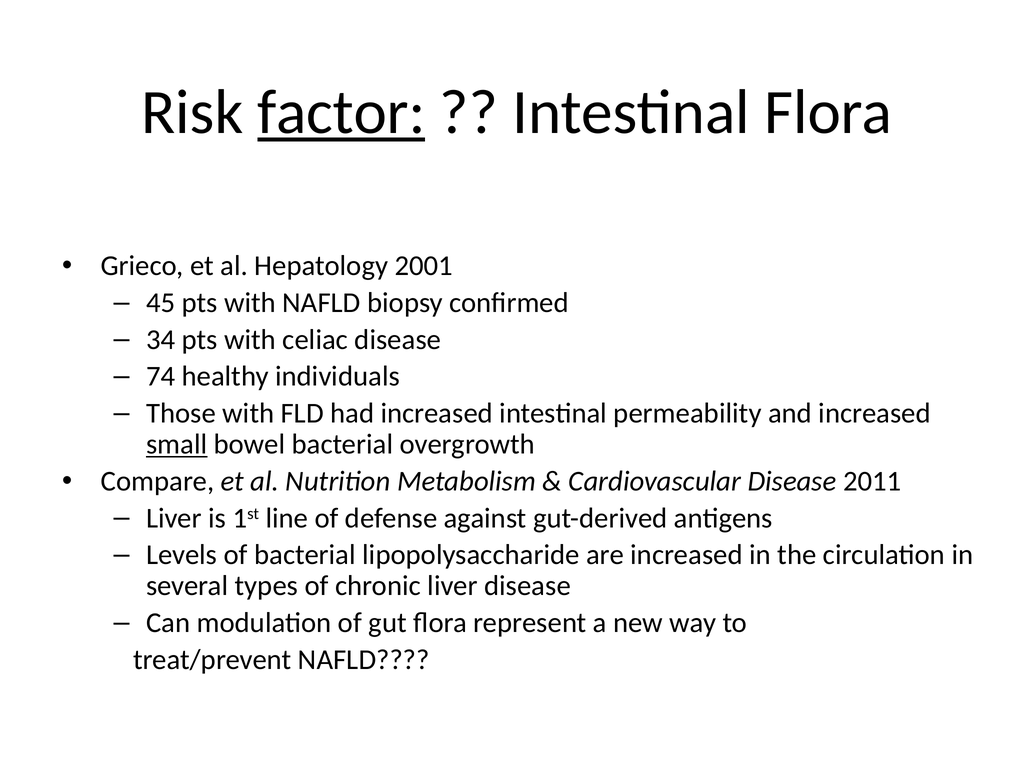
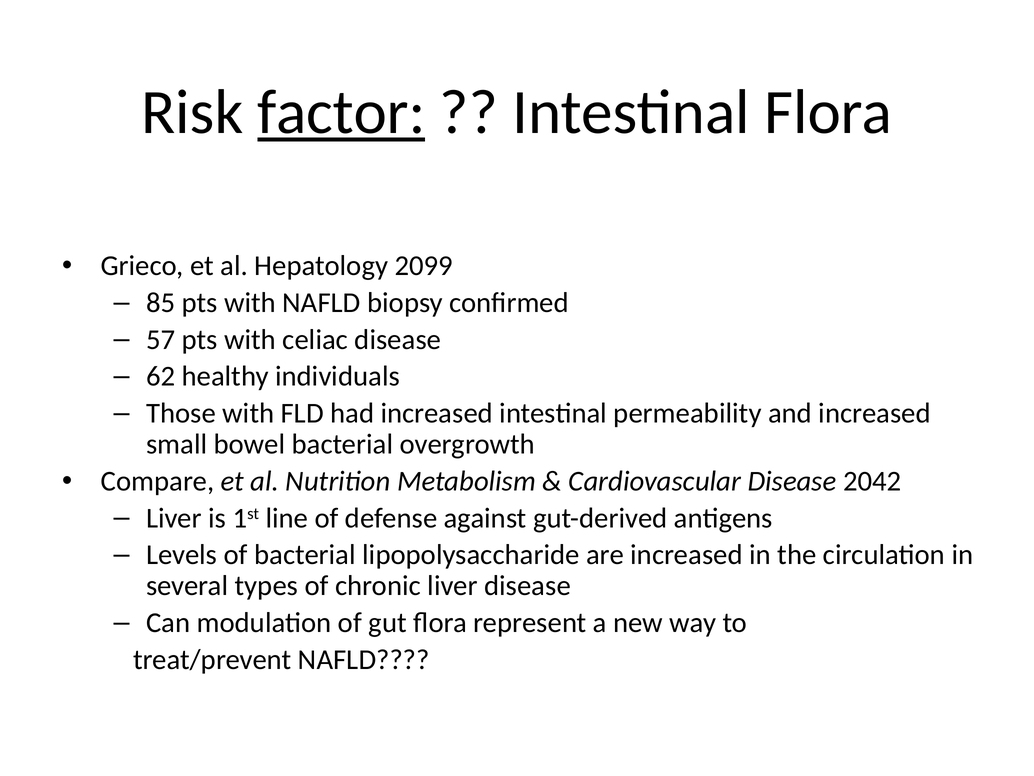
2001: 2001 -> 2099
45: 45 -> 85
34: 34 -> 57
74: 74 -> 62
small underline: present -> none
2011: 2011 -> 2042
